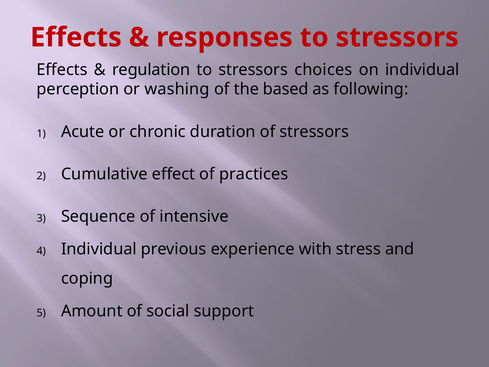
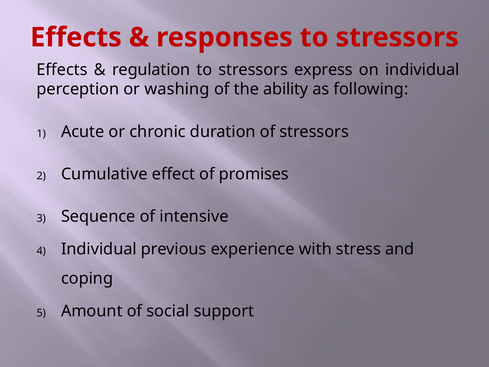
choices: choices -> express
based: based -> ability
practices: practices -> promises
